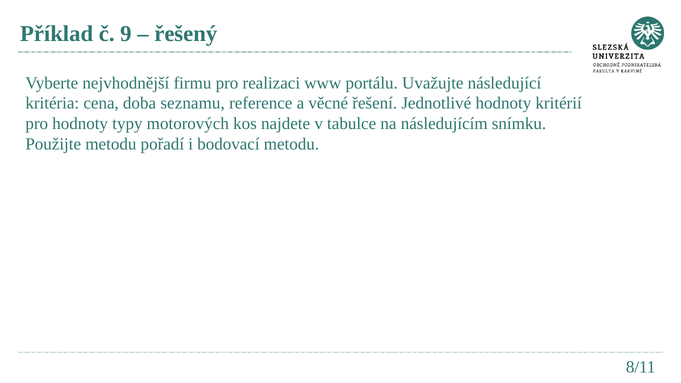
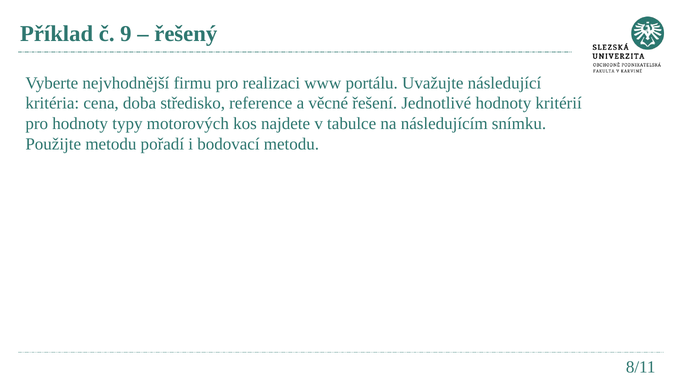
seznamu: seznamu -> středisko
